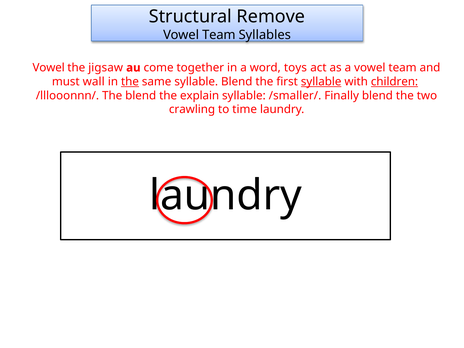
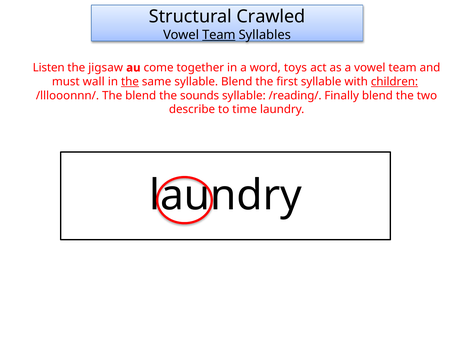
Remove: Remove -> Crawled
Team at (219, 35) underline: none -> present
Vowel at (49, 68): Vowel -> Listen
syllable at (321, 82) underline: present -> none
explain: explain -> sounds
/smaller/: /smaller/ -> /reading/
crawling: crawling -> describe
